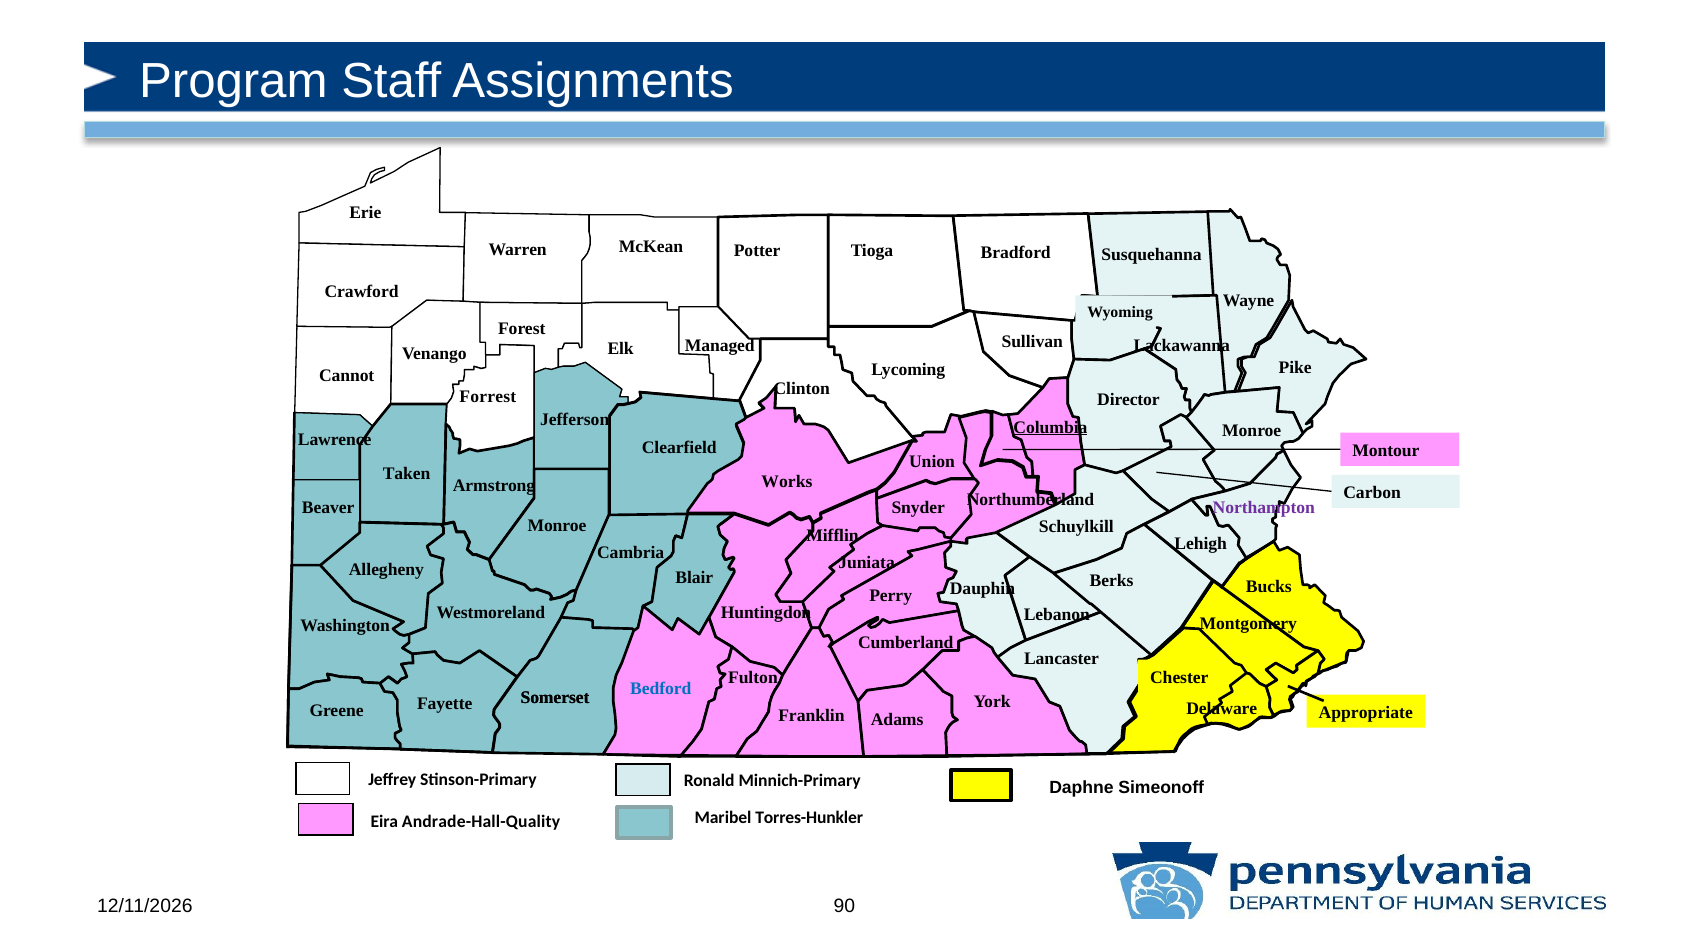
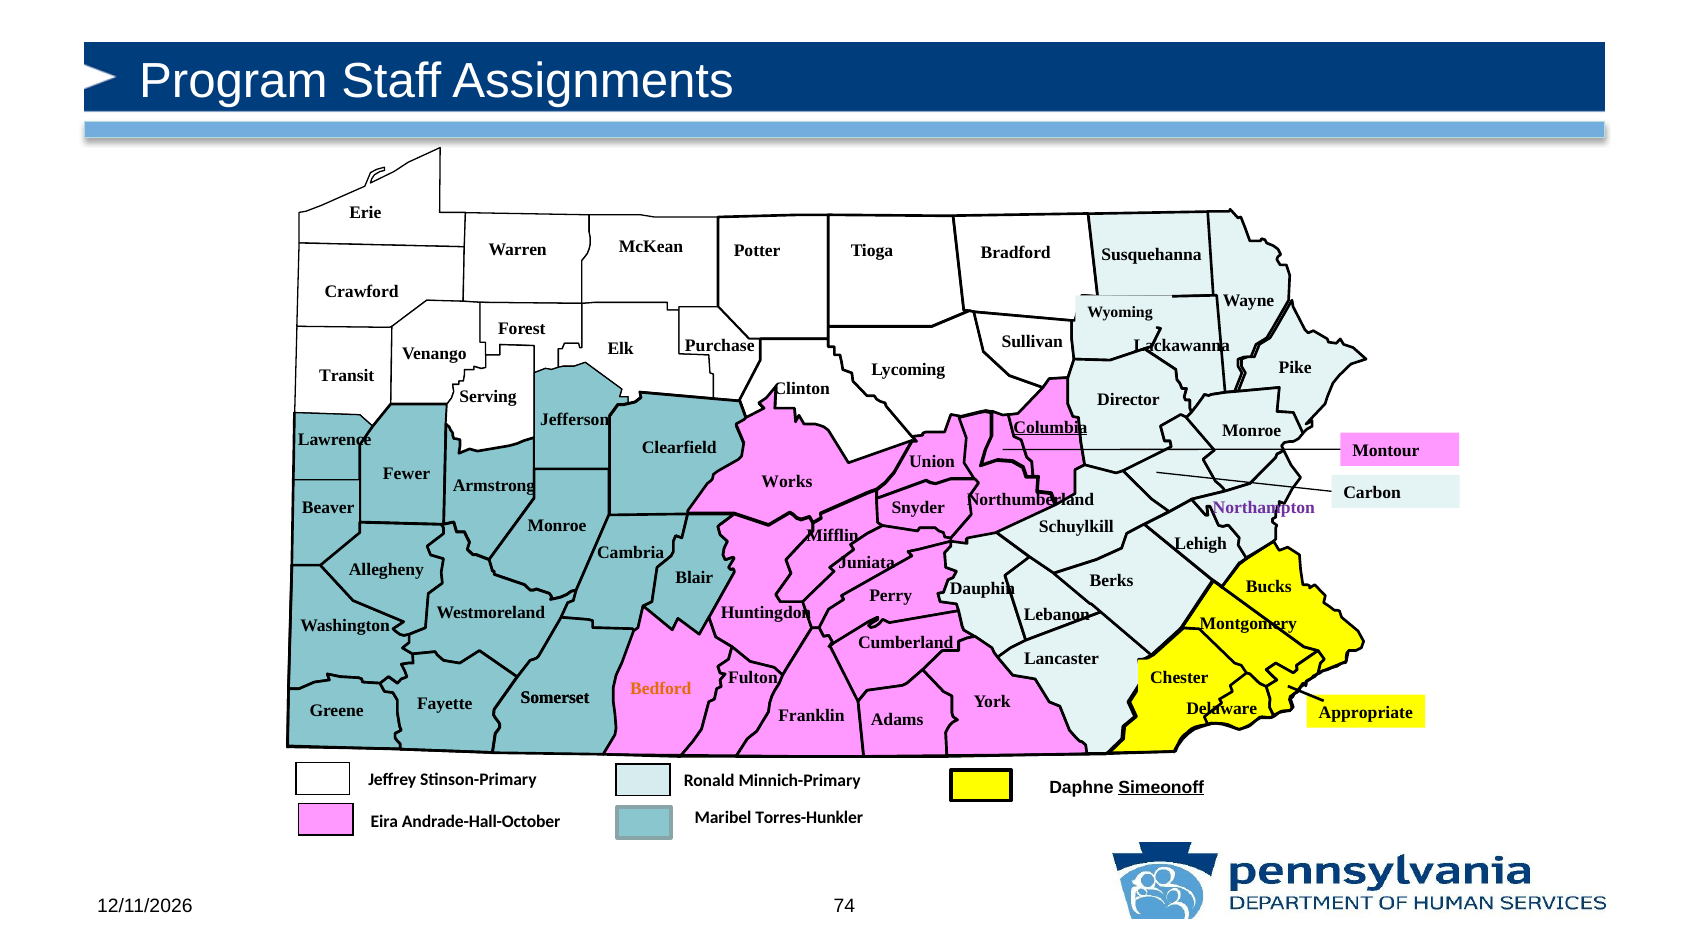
Managed: Managed -> Purchase
Cannot: Cannot -> Transit
Forrest: Forrest -> Serving
Taken: Taken -> Fewer
Bedford colour: blue -> orange
Simeonoff underline: none -> present
Andrade-Hall-Quality: Andrade-Hall-Quality -> Andrade-Hall-October
90: 90 -> 74
